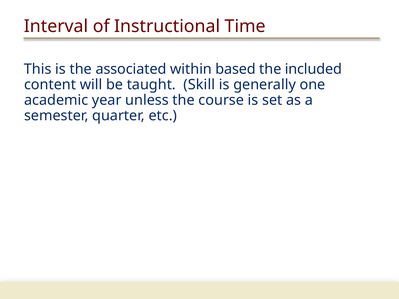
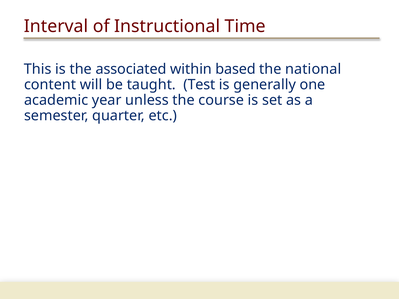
included: included -> national
Skill: Skill -> Test
